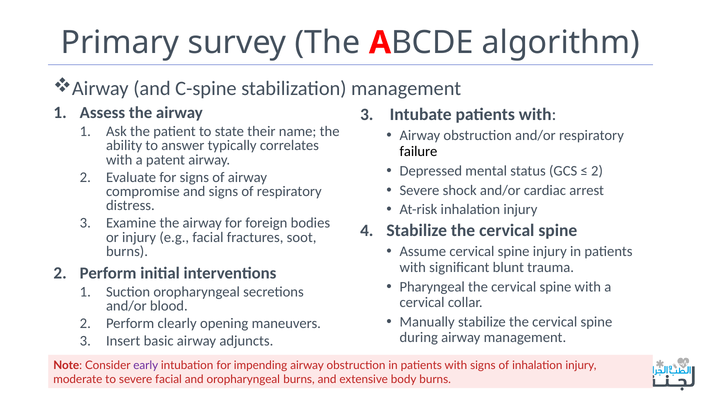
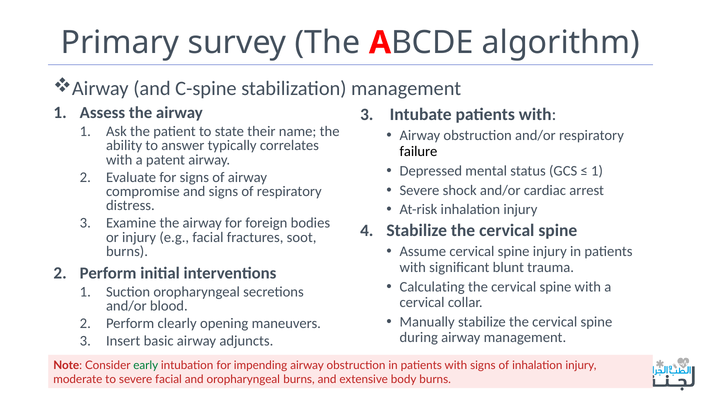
2 at (597, 171): 2 -> 1
Pharyngeal: Pharyngeal -> Calculating
early colour: purple -> green
